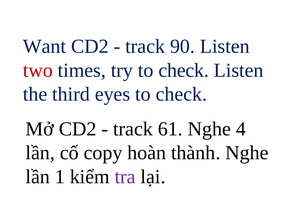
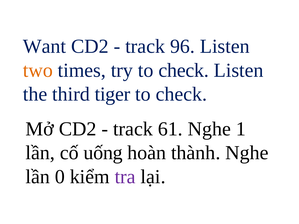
90: 90 -> 96
two colour: red -> orange
eyes: eyes -> tiger
4: 4 -> 1
copy: copy -> uống
1: 1 -> 0
